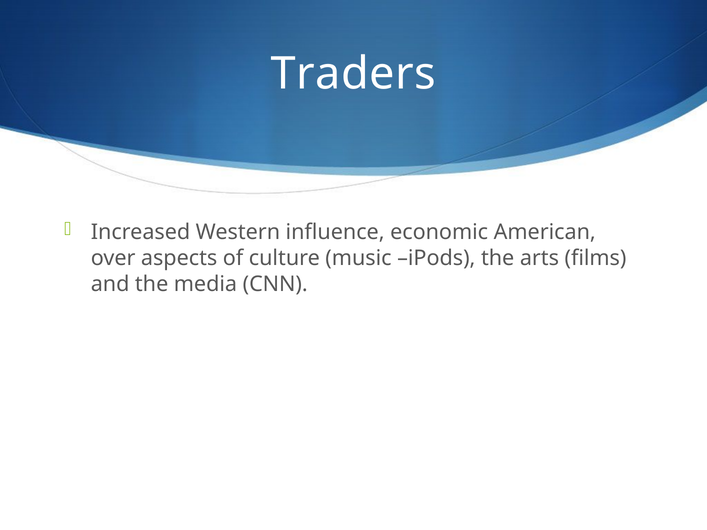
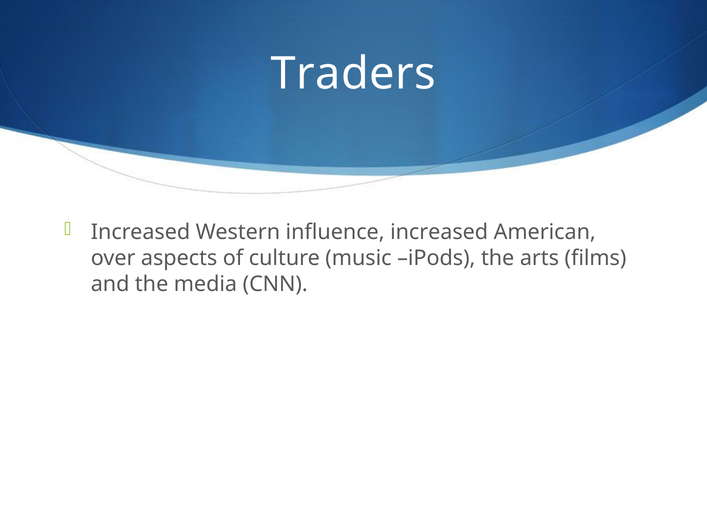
influence economic: economic -> increased
